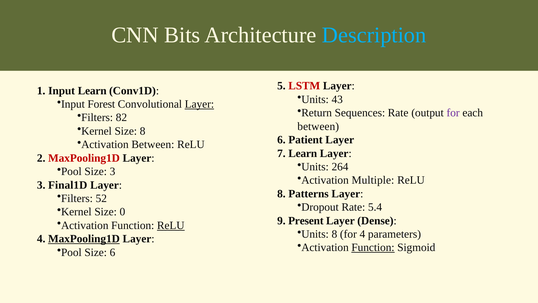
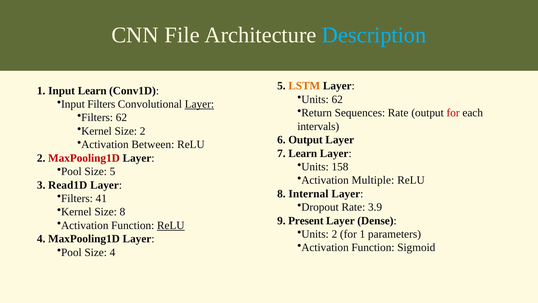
Bits: Bits -> File
LSTM colour: red -> orange
Units 43: 43 -> 62
Input Forest: Forest -> Filters
for at (453, 113) colour: purple -> red
Filters 82: 82 -> 62
between at (318, 126): between -> intervals
Size 8: 8 -> 2
6 Patient: Patient -> Output
264: 264 -> 158
Size 3: 3 -> 5
Final1D: Final1D -> Read1D
Patterns: Patterns -> Internal
52: 52 -> 41
5.4: 5.4 -> 3.9
Size 0: 0 -> 8
Units 8: 8 -> 2
for 4: 4 -> 1
MaxPooling1D at (84, 239) underline: present -> none
Function at (373, 247) underline: present -> none
Size 6: 6 -> 4
